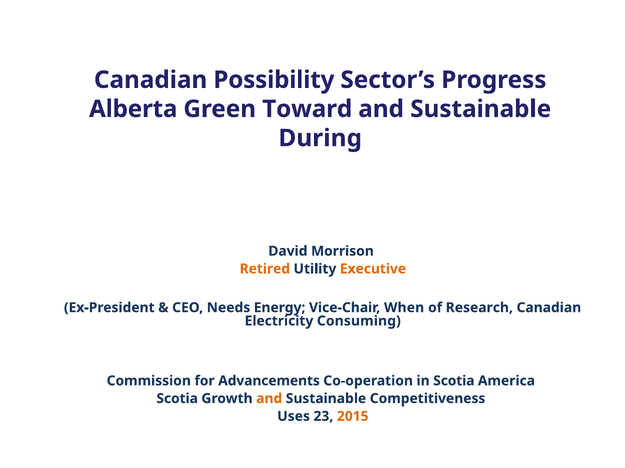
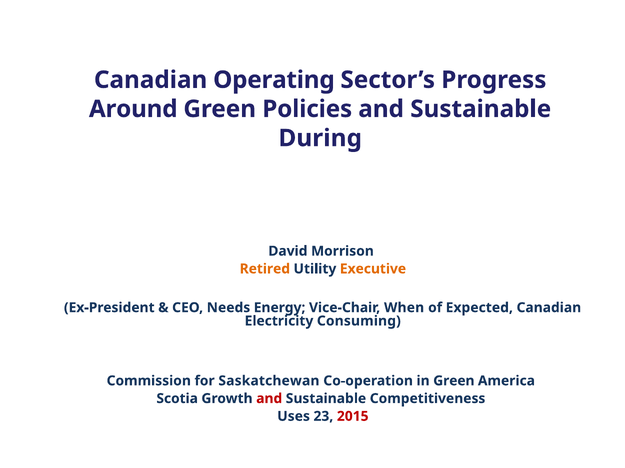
Possibility: Possibility -> Operating
Alberta: Alberta -> Around
Toward: Toward -> Policies
Research: Research -> Expected
Advancements: Advancements -> Saskatchewan
in Scotia: Scotia -> Green
and at (269, 399) colour: orange -> red
2015 colour: orange -> red
